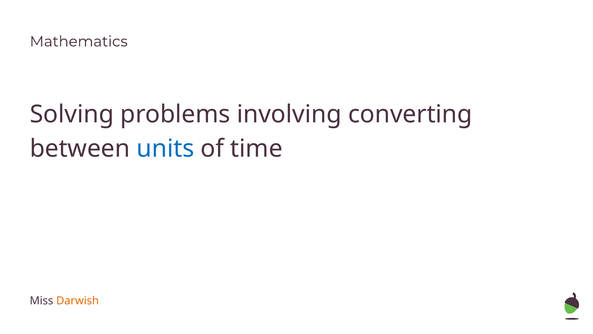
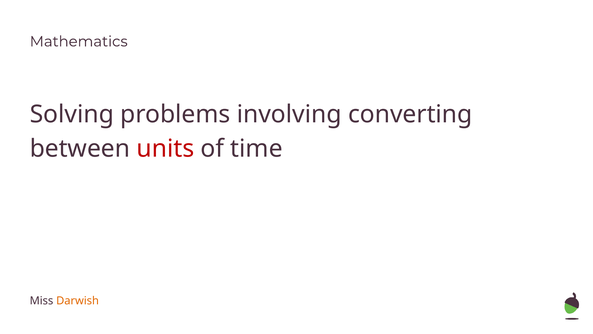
units colour: blue -> red
